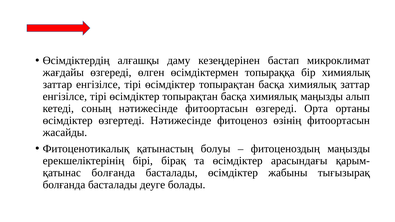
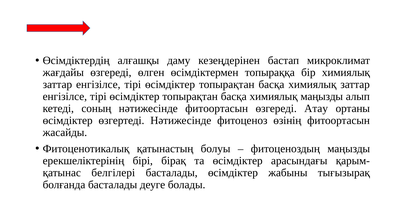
Орта: Орта -> Атау
болғанда at (113, 173): болғанда -> белгілері
